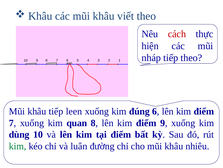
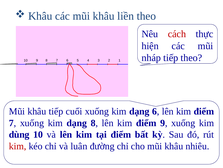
viết: viết -> liền
leen: leen -> cuối
đúng at (139, 111): đúng -> dạng
7 xuống kim quan: quan -> dạng
kim at (18, 146) colour: green -> red
